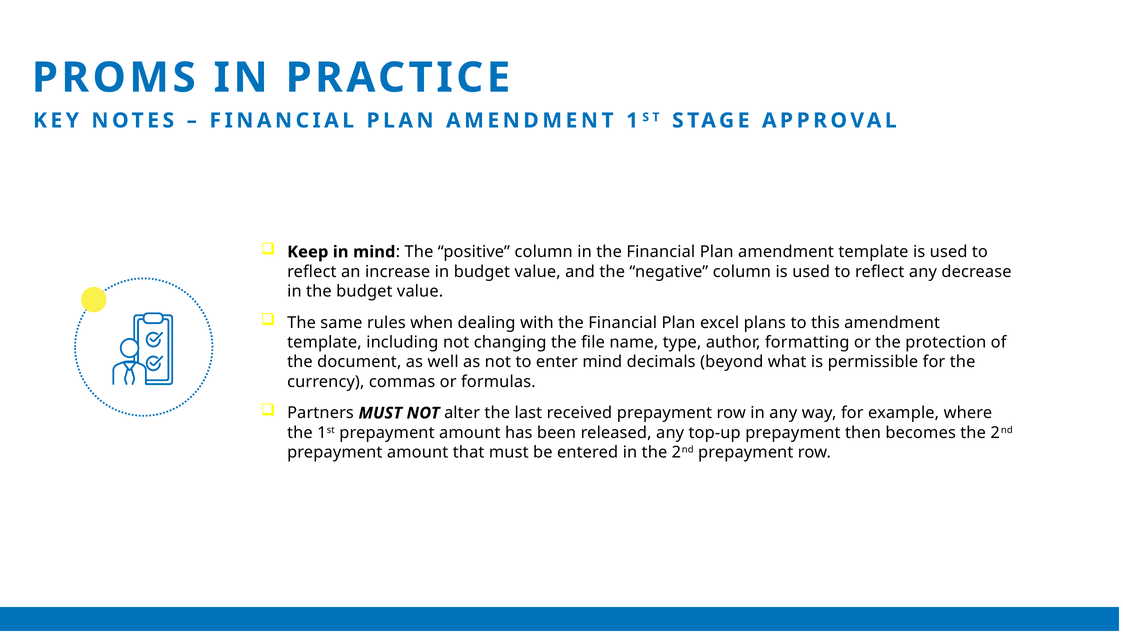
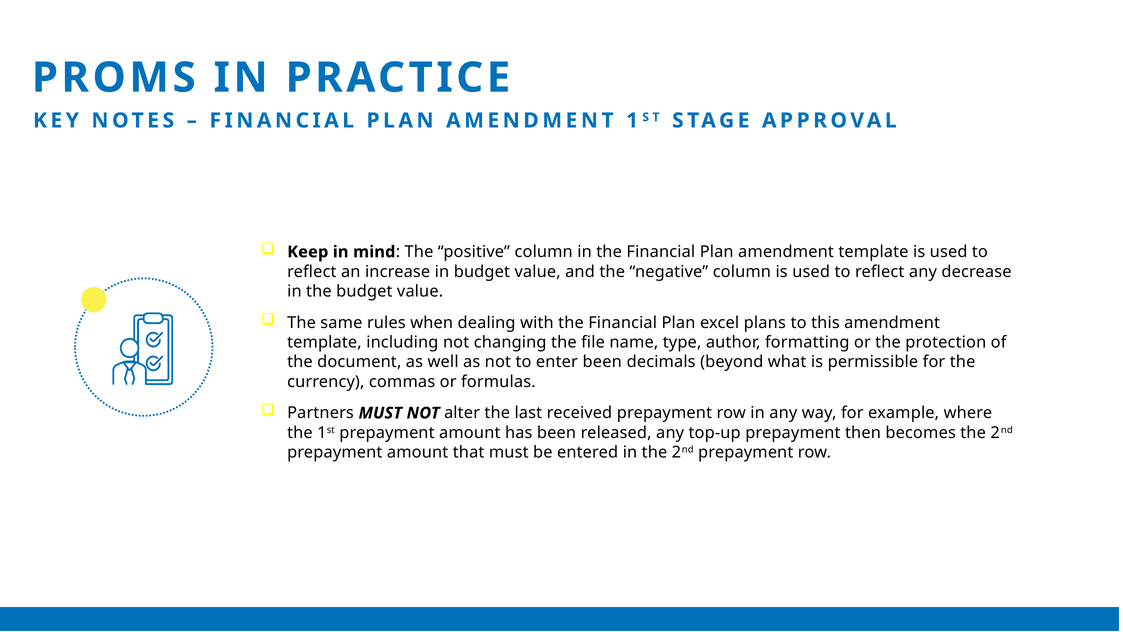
enter mind: mind -> been
